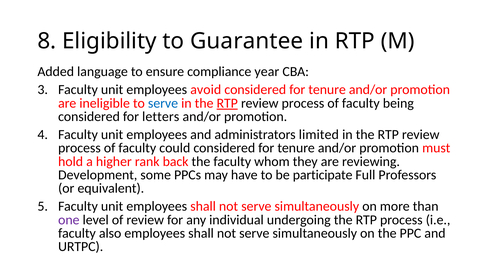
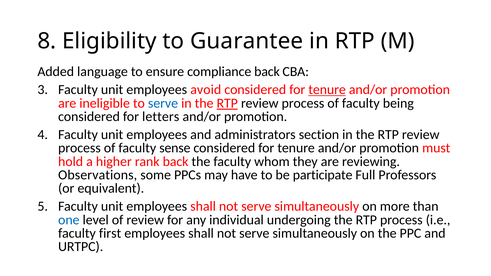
compliance year: year -> back
tenure at (327, 90) underline: none -> present
limited: limited -> section
could: could -> sense
Development: Development -> Observations
one colour: purple -> blue
also: also -> first
